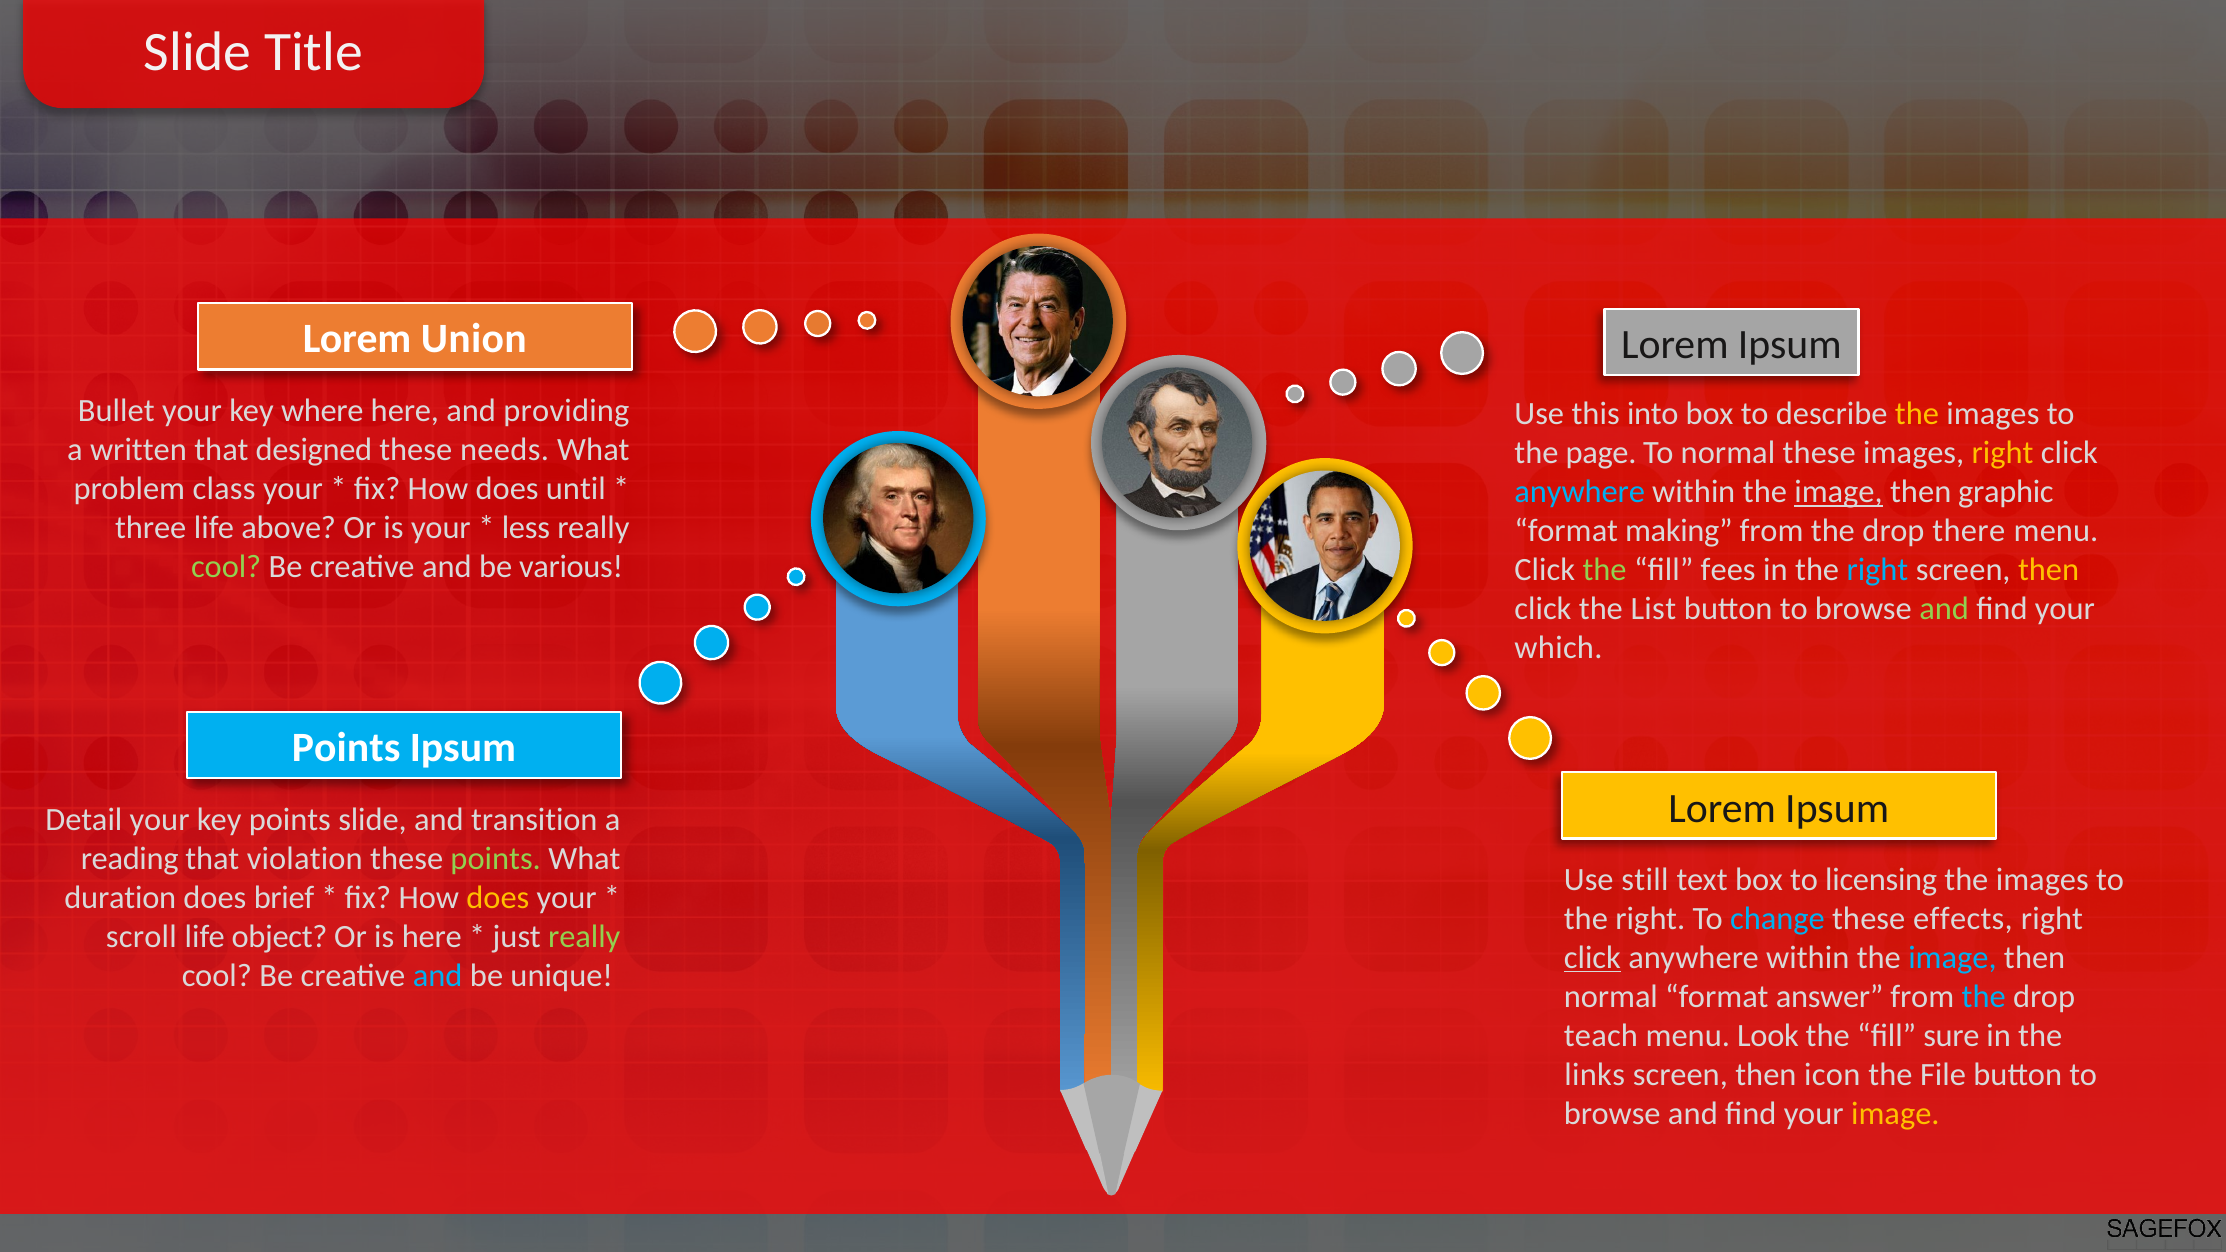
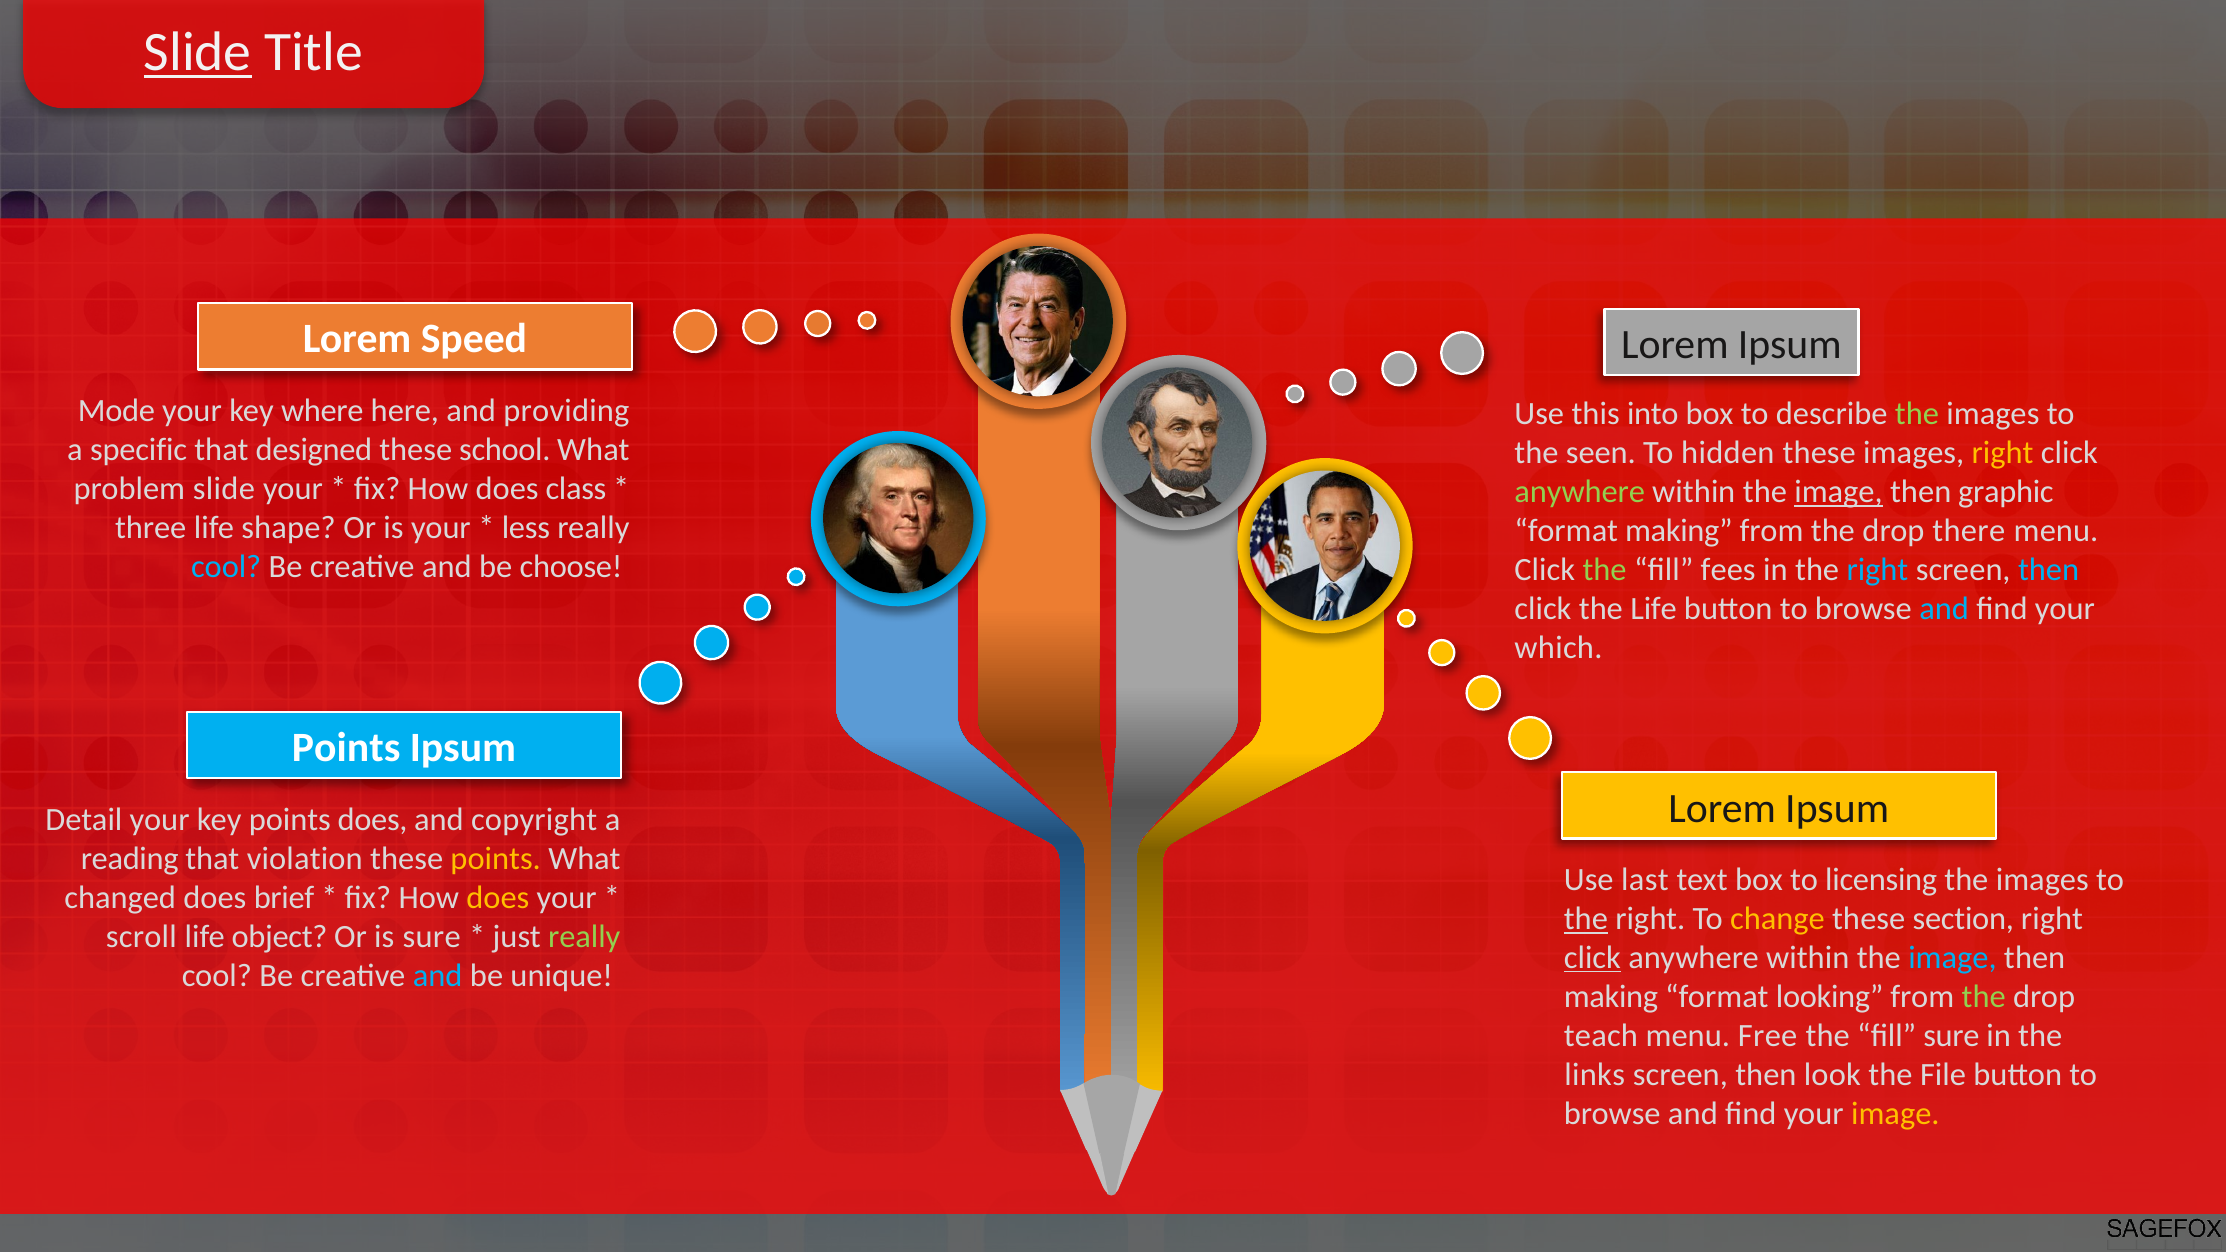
Slide at (198, 53) underline: none -> present
Union: Union -> Speed
Bullet: Bullet -> Mode
the at (1917, 414) colour: yellow -> light green
written: written -> specific
needs: needs -> school
page: page -> seen
To normal: normal -> hidden
problem class: class -> slide
until: until -> class
anywhere at (1580, 492) colour: light blue -> light green
above: above -> shape
cool at (226, 566) colour: light green -> light blue
various: various -> choose
then at (2049, 570) colour: yellow -> light blue
the List: List -> Life
and at (1944, 609) colour: light green -> light blue
points slide: slide -> does
transition: transition -> copyright
points at (496, 858) colour: light green -> yellow
still: still -> last
duration: duration -> changed
the at (1586, 919) underline: none -> present
change colour: light blue -> yellow
effects: effects -> section
is here: here -> sure
normal at (1611, 997): normal -> making
answer: answer -> looking
the at (1984, 997) colour: light blue -> light green
Look: Look -> Free
icon: icon -> look
